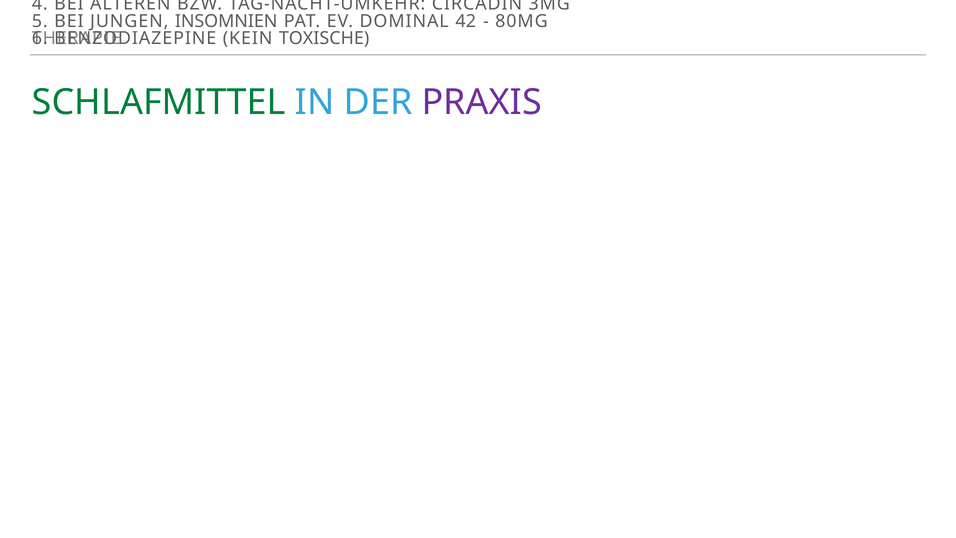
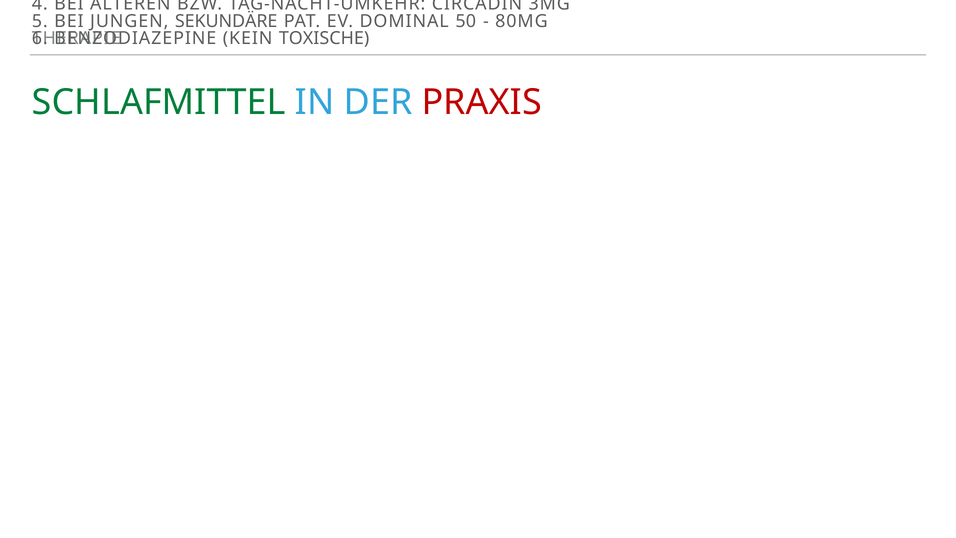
INSOMNIEN: INSOMNIEN -> SEKUNDÄRE
DOMINAL 42: 42 -> 50
PRAXIS colour: purple -> red
